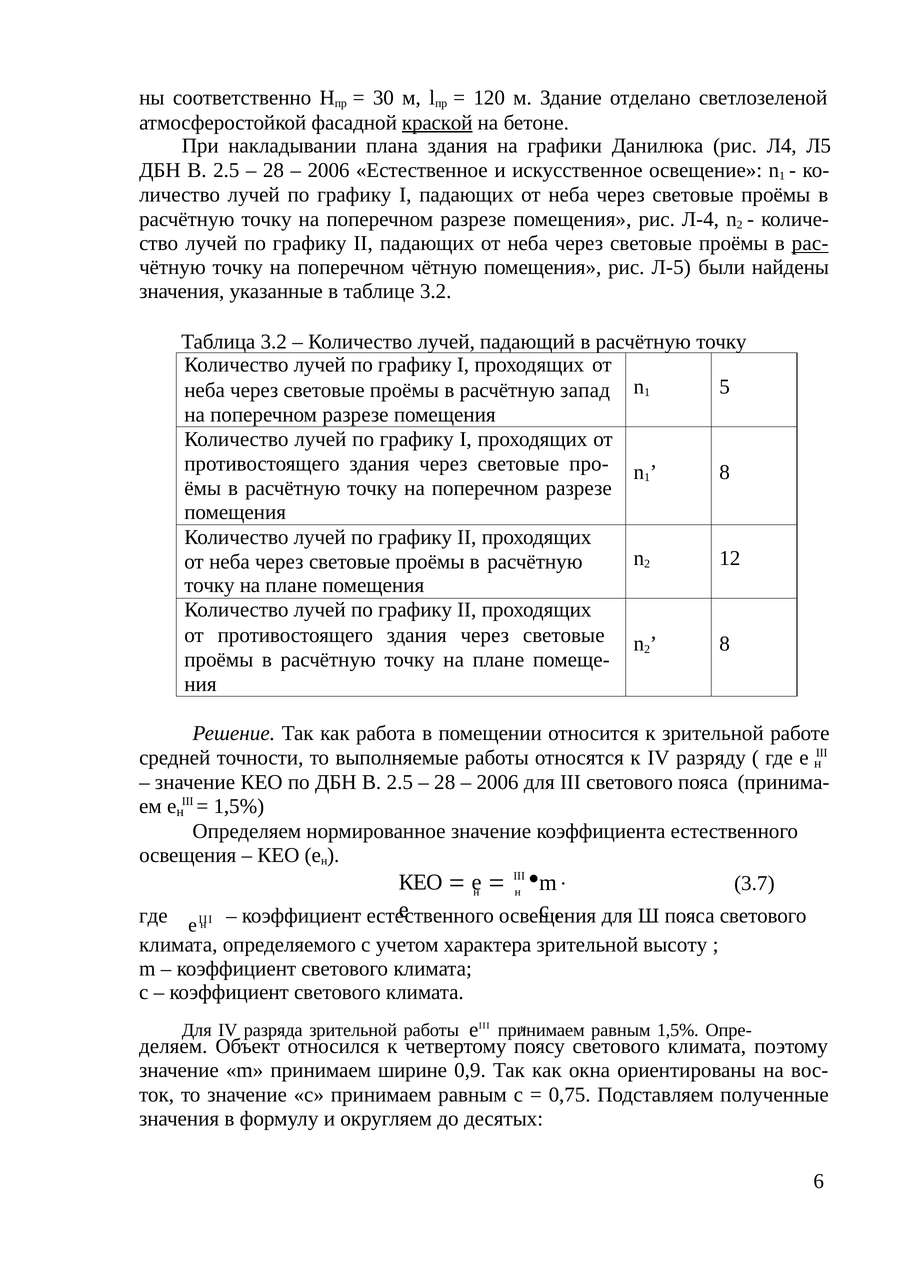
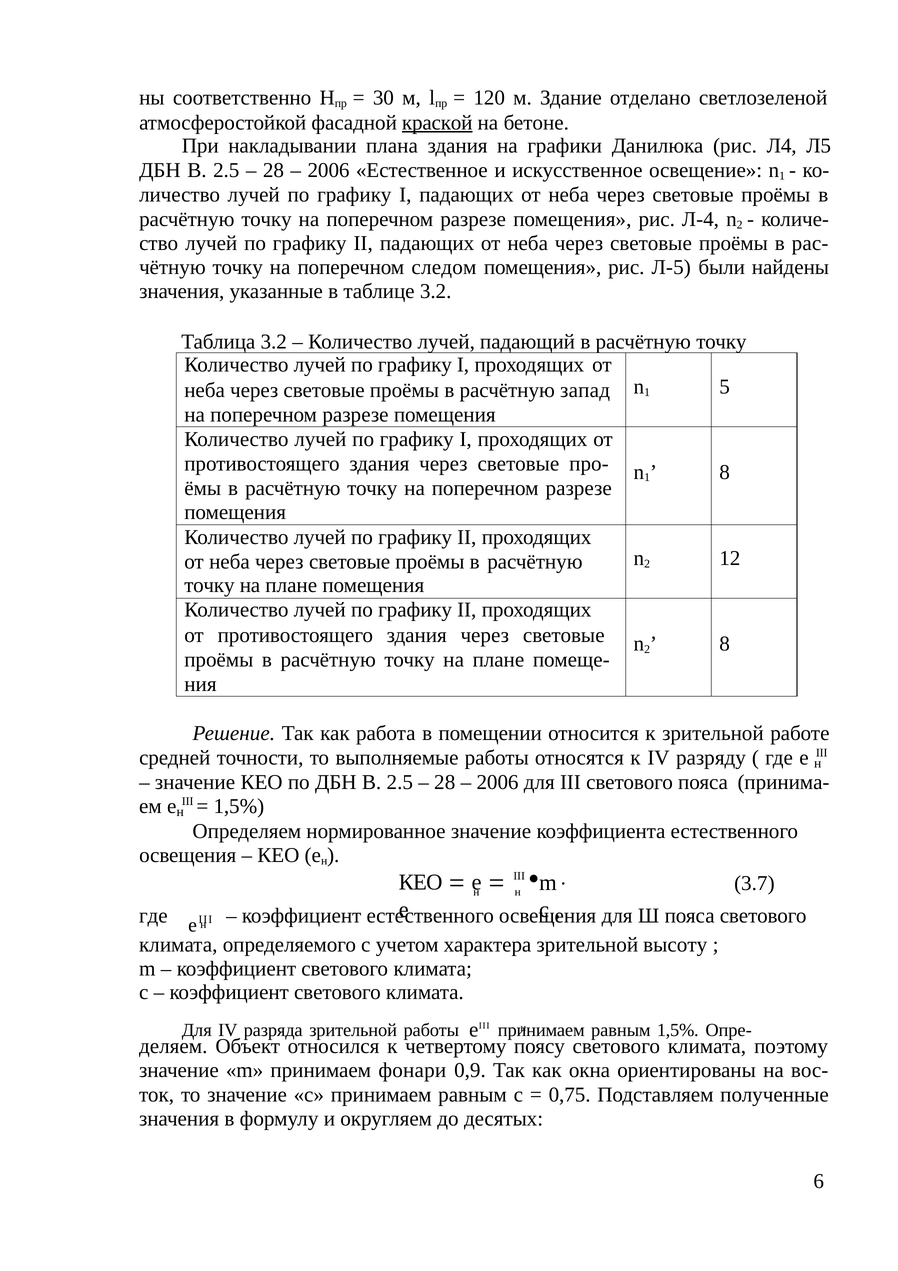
рас- underline: present -> none
поперечном чётную: чётную -> следом
ширине: ширине -> фонари
